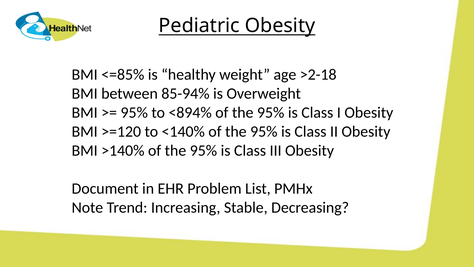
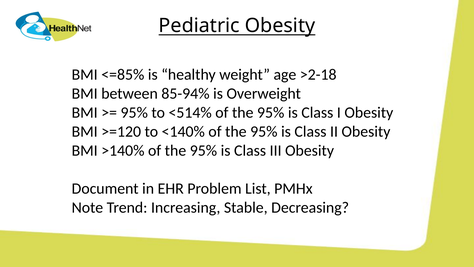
<894%: <894% -> <514%
